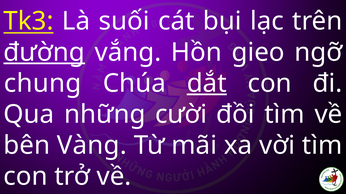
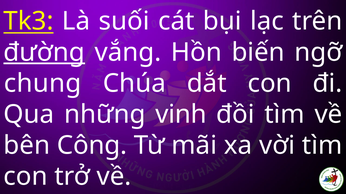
gieo: gieo -> biến
dắt underline: present -> none
cười: cười -> vinh
Vàng: Vàng -> Công
